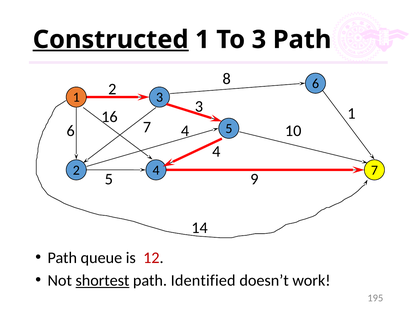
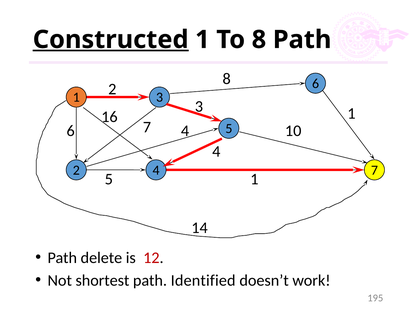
To 3: 3 -> 8
5 9: 9 -> 1
queue: queue -> delete
shortest underline: present -> none
